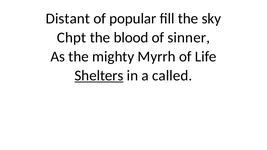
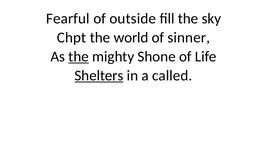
Distant: Distant -> Fearful
popular: popular -> outside
blood: blood -> world
the at (79, 57) underline: none -> present
Myrrh: Myrrh -> Shone
